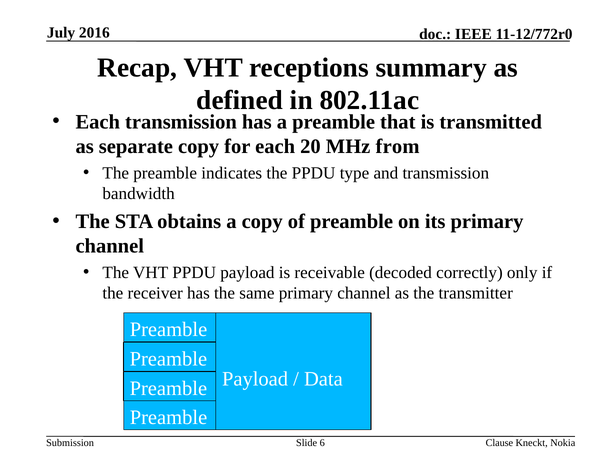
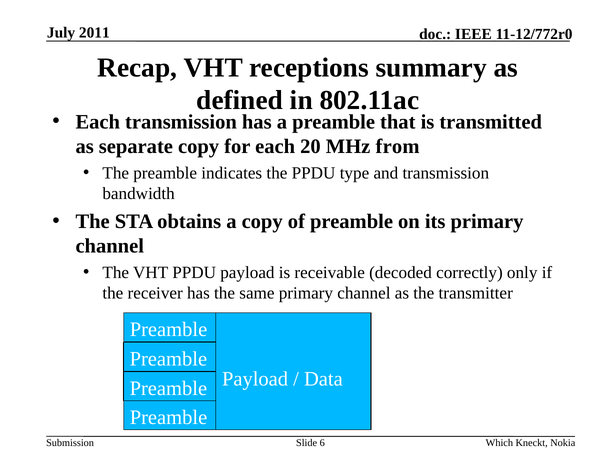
2016: 2016 -> 2011
Clause: Clause -> Which
